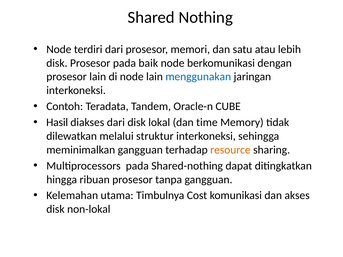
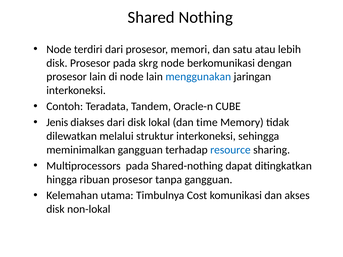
baik: baik -> skrg
Hasil: Hasil -> Jenis
resource colour: orange -> blue
